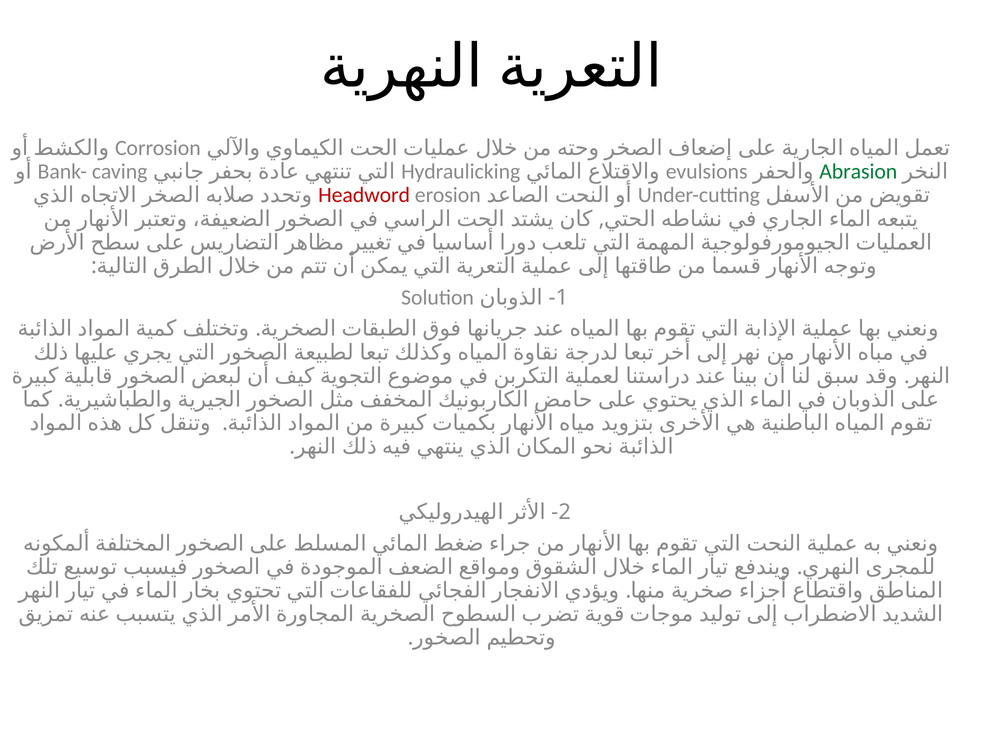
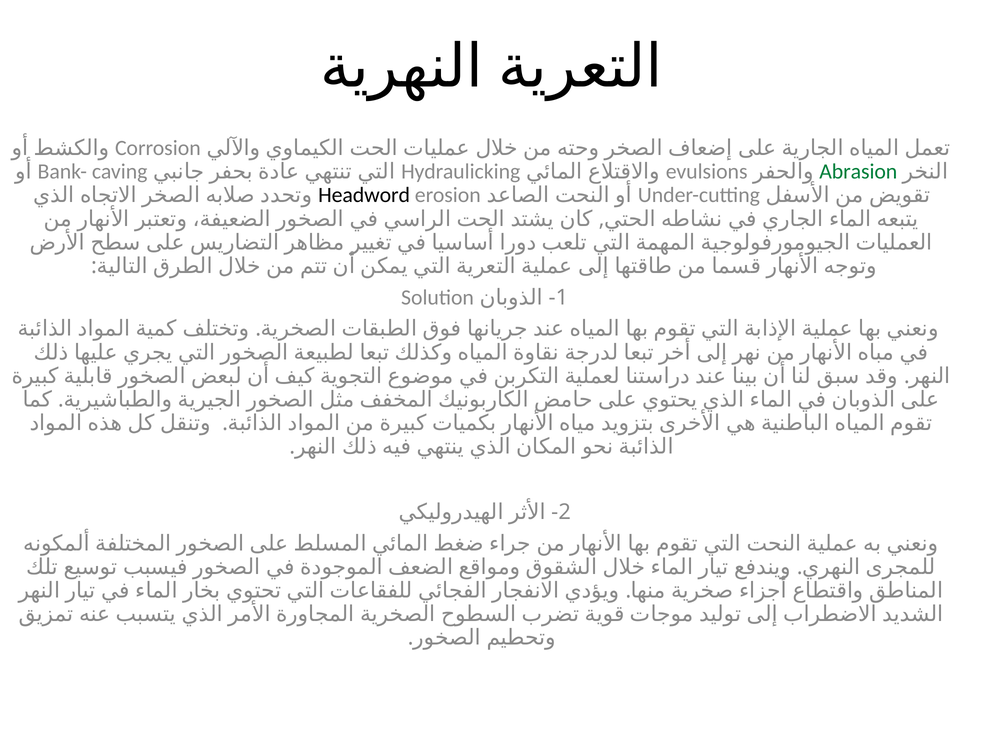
Headword colour: red -> black
